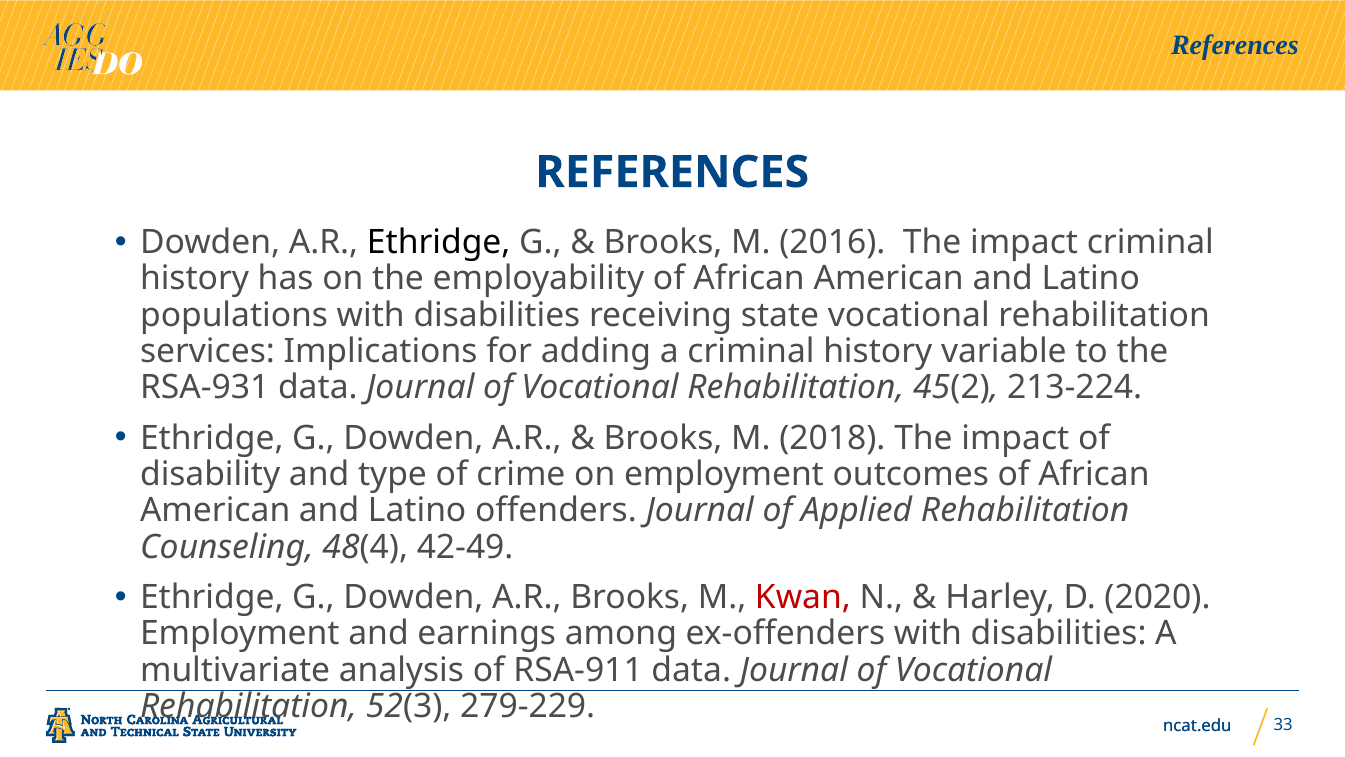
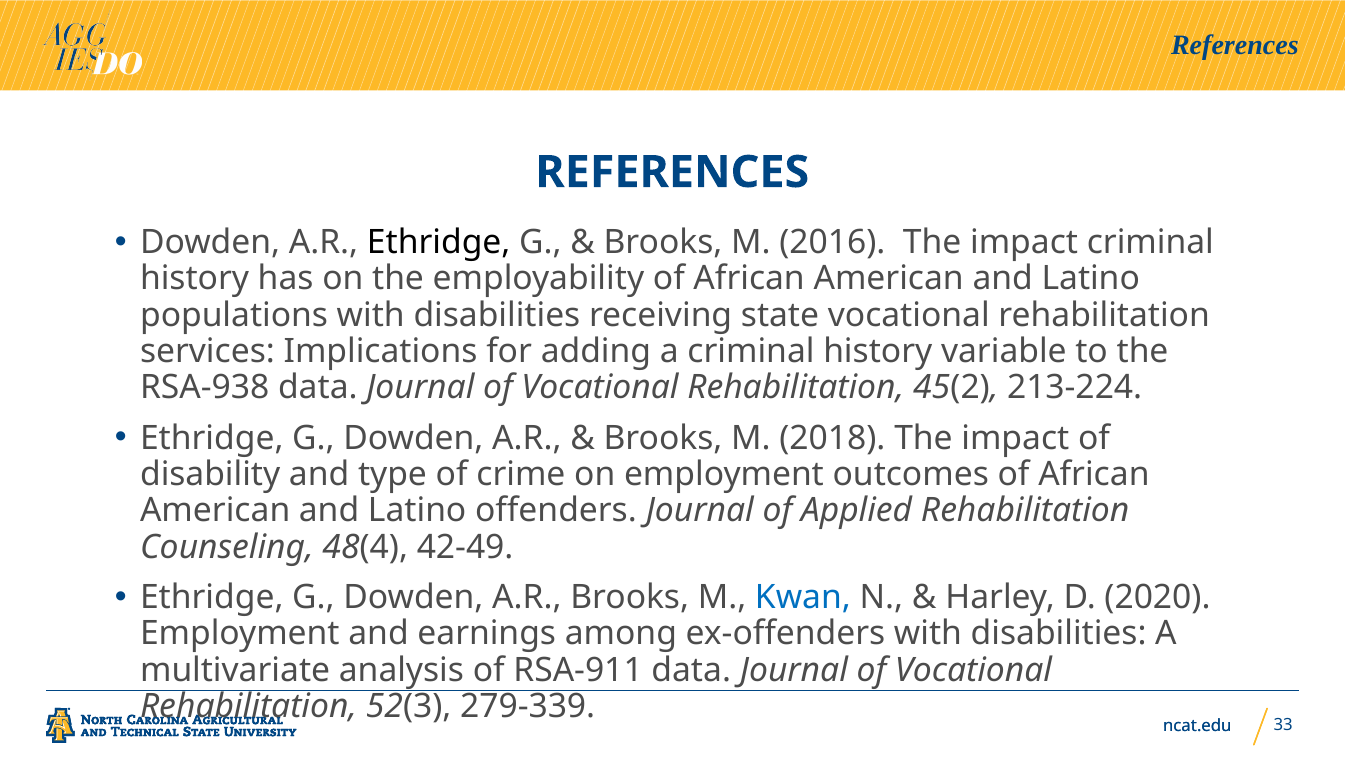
RSA-931: RSA-931 -> RSA-938
Kwan colour: red -> blue
279-229: 279-229 -> 279-339
